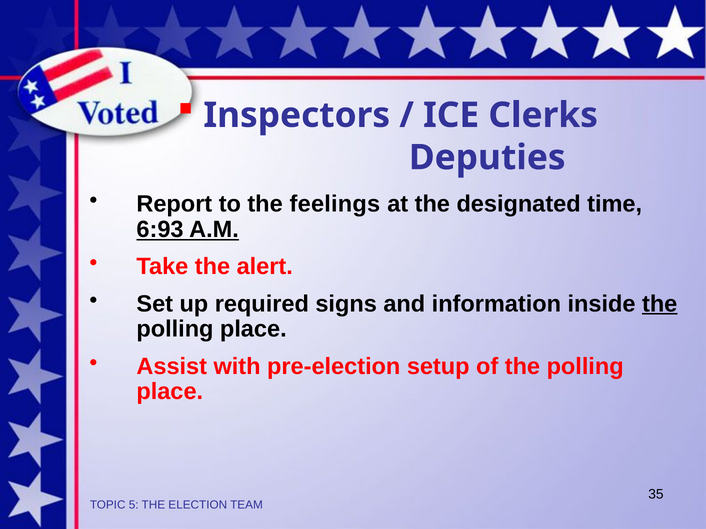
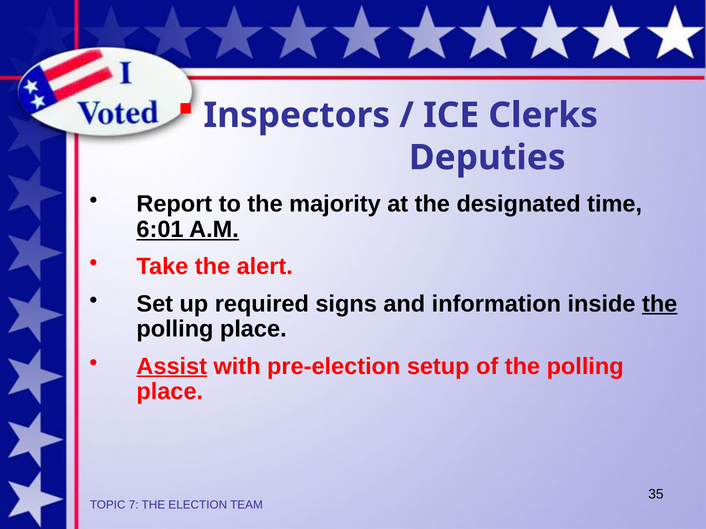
feelings: feelings -> majority
6:93: 6:93 -> 6:01
Assist underline: none -> present
5: 5 -> 7
